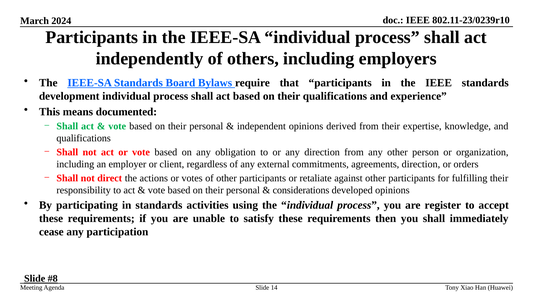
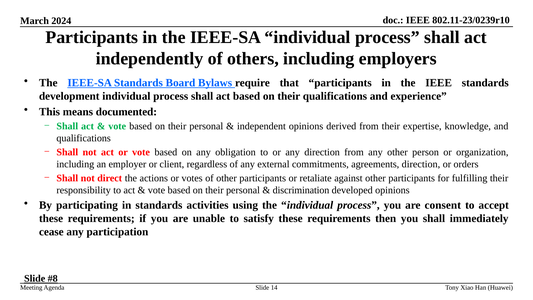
considerations: considerations -> discrimination
register: register -> consent
